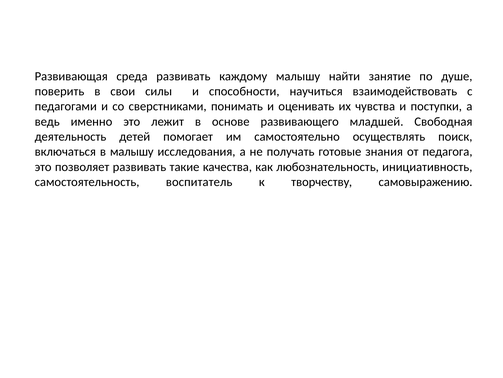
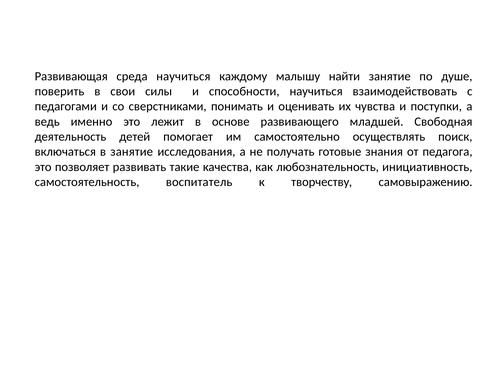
среда развивать: развивать -> научиться
в малышу: малышу -> занятие
